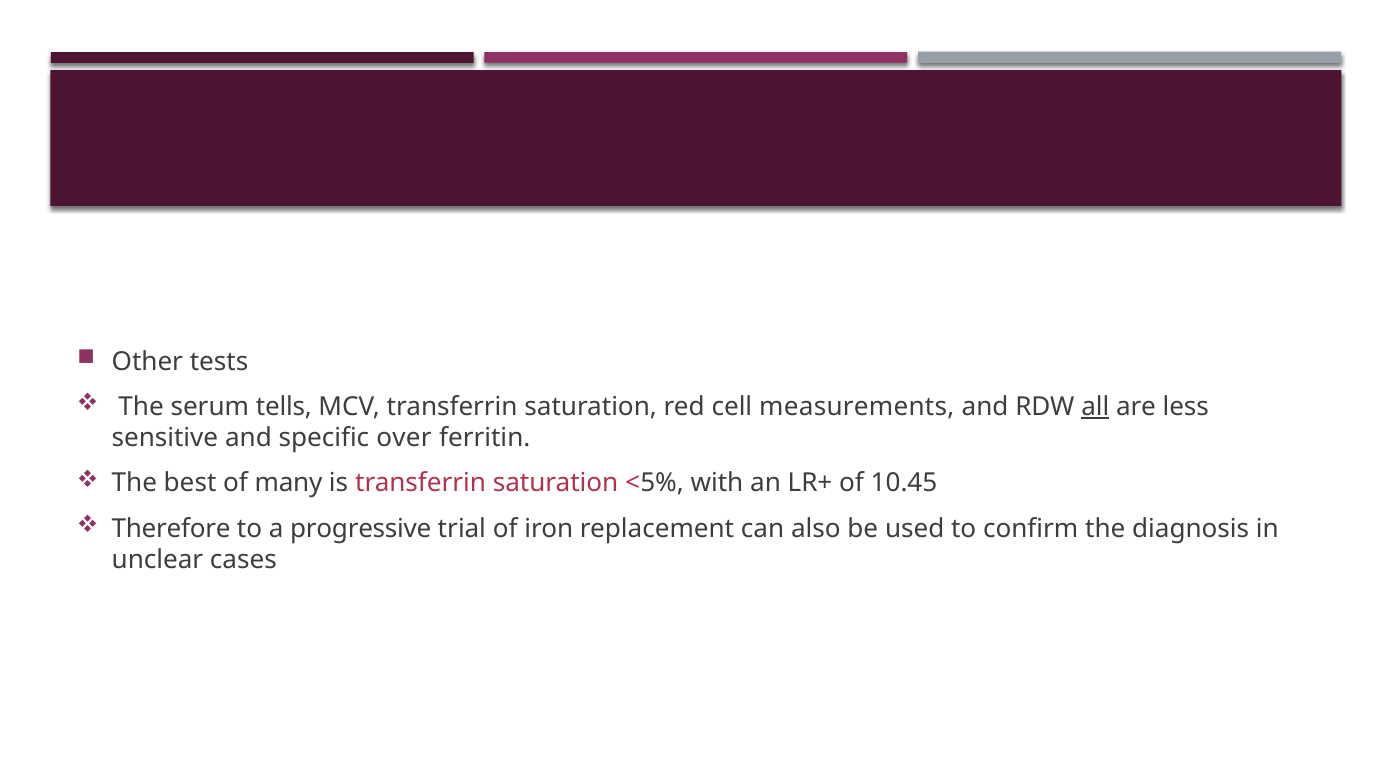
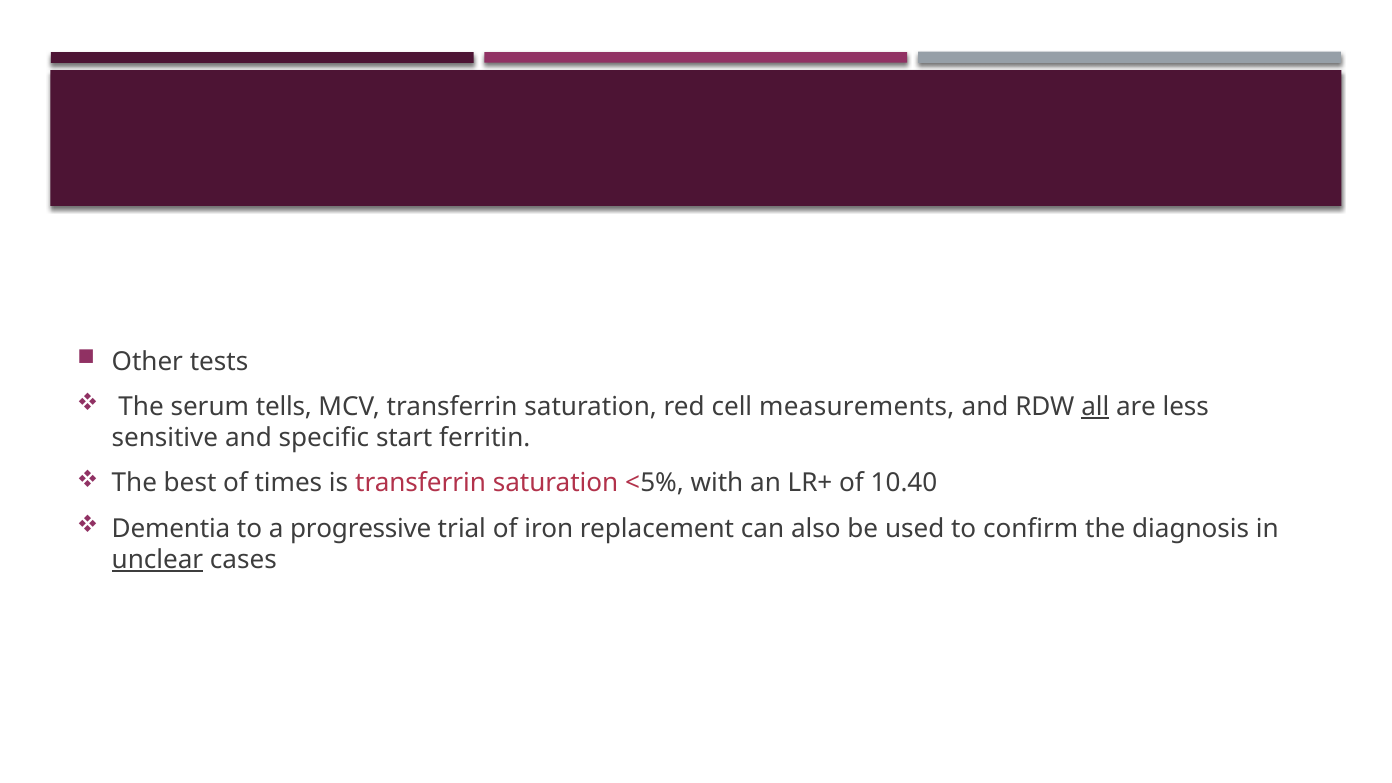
over: over -> start
many: many -> times
10.45: 10.45 -> 10.40
Therefore: Therefore -> Dementia
unclear underline: none -> present
